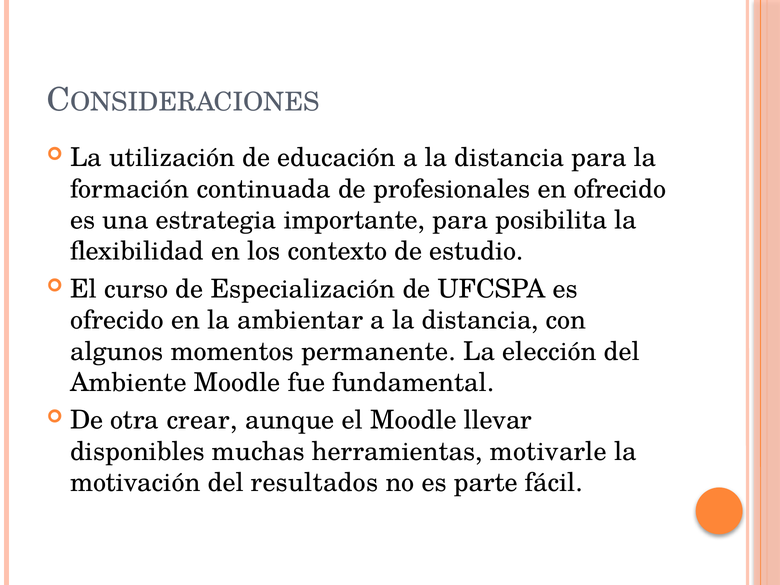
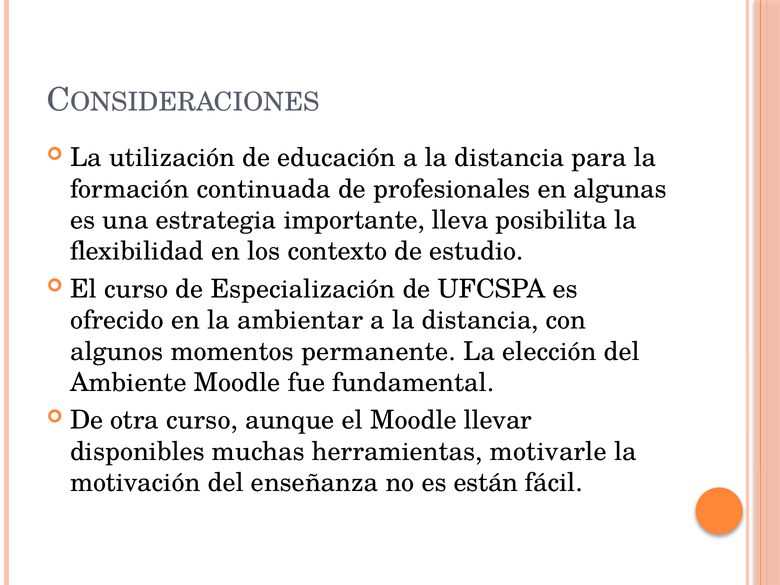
en ofrecido: ofrecido -> algunas
importante para: para -> lleva
otra crear: crear -> curso
resultados: resultados -> enseñanza
parte: parte -> están
